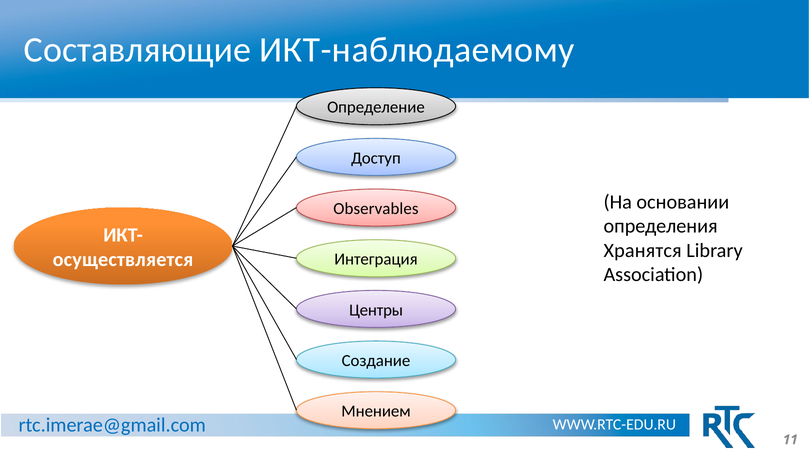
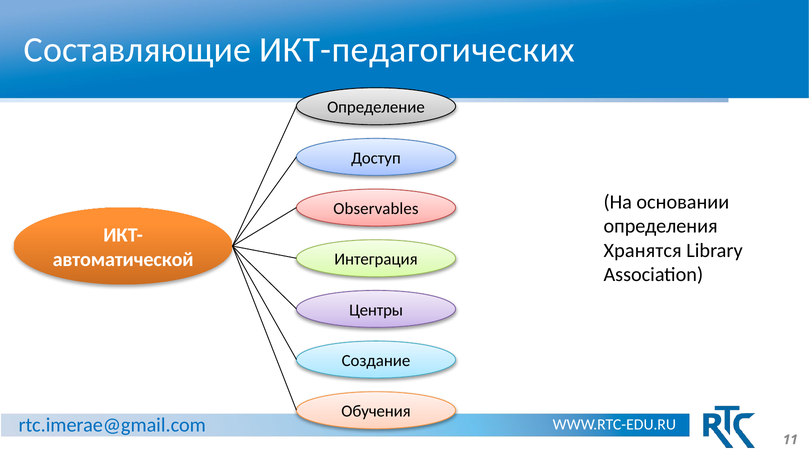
ИКТ-наблюдаемому: ИКТ-наблюдаемому -> ИКТ-педагогических
осуществляется: осуществляется -> автоматической
Мнением: Мнением -> Обучения
